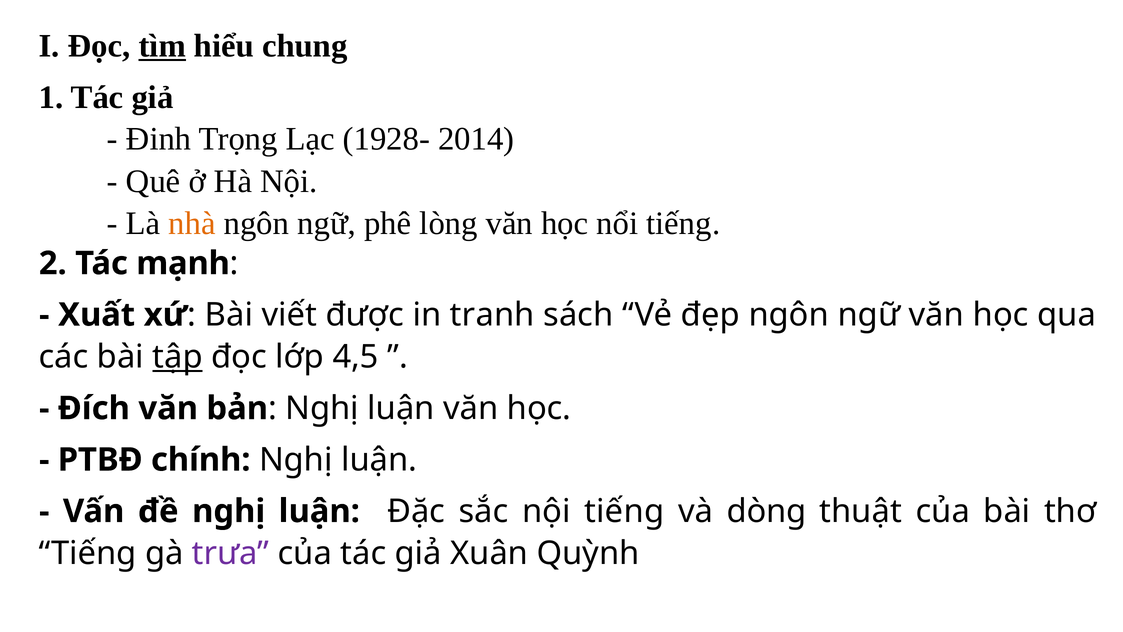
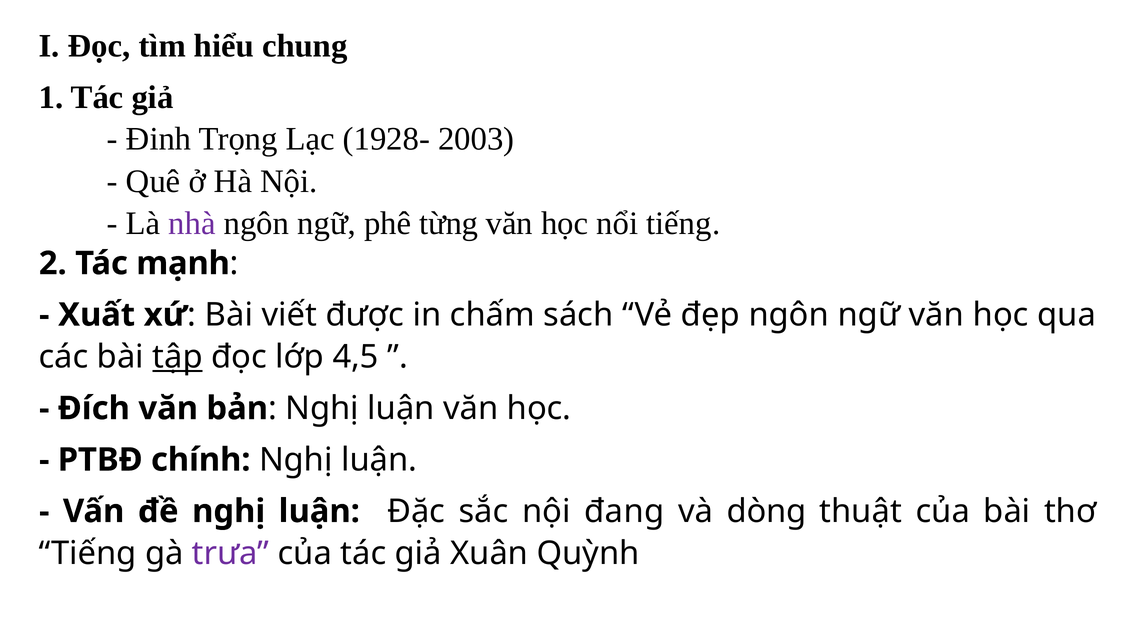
tìm underline: present -> none
2014: 2014 -> 2003
nhà colour: orange -> purple
lòng: lòng -> từng
tranh: tranh -> chấm
nội tiếng: tiếng -> đang
